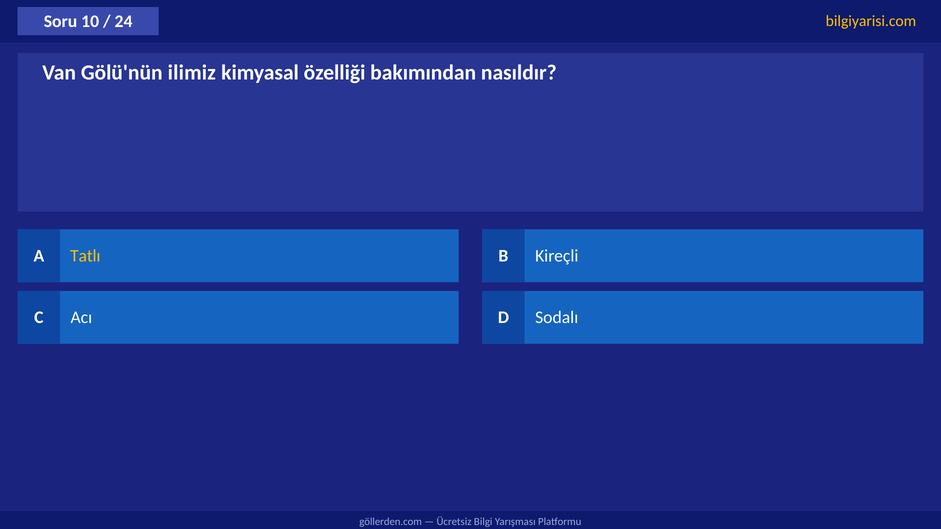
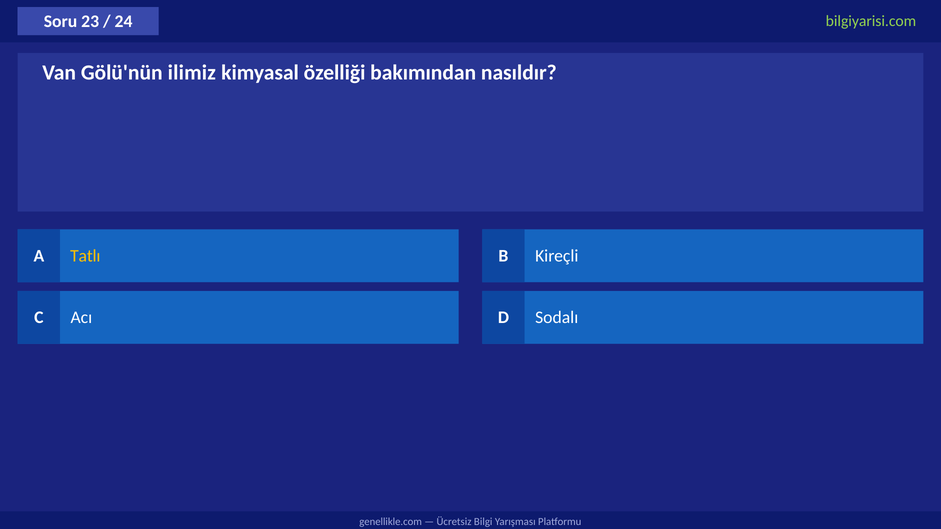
10: 10 -> 23
bilgiyarisi.com colour: yellow -> light green
göllerden.com: göllerden.com -> genellikle.com
